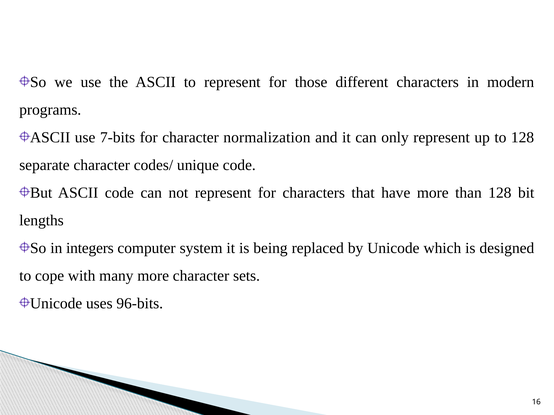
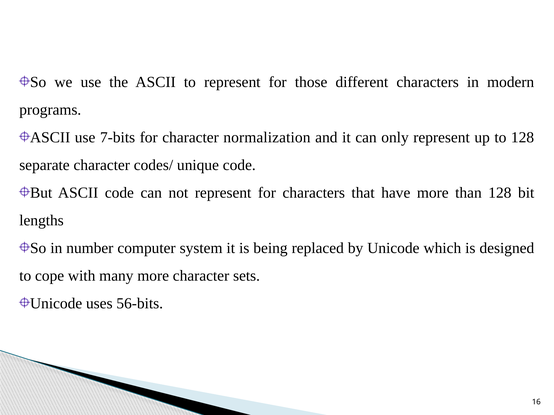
integers: integers -> number
96-bits: 96-bits -> 56-bits
